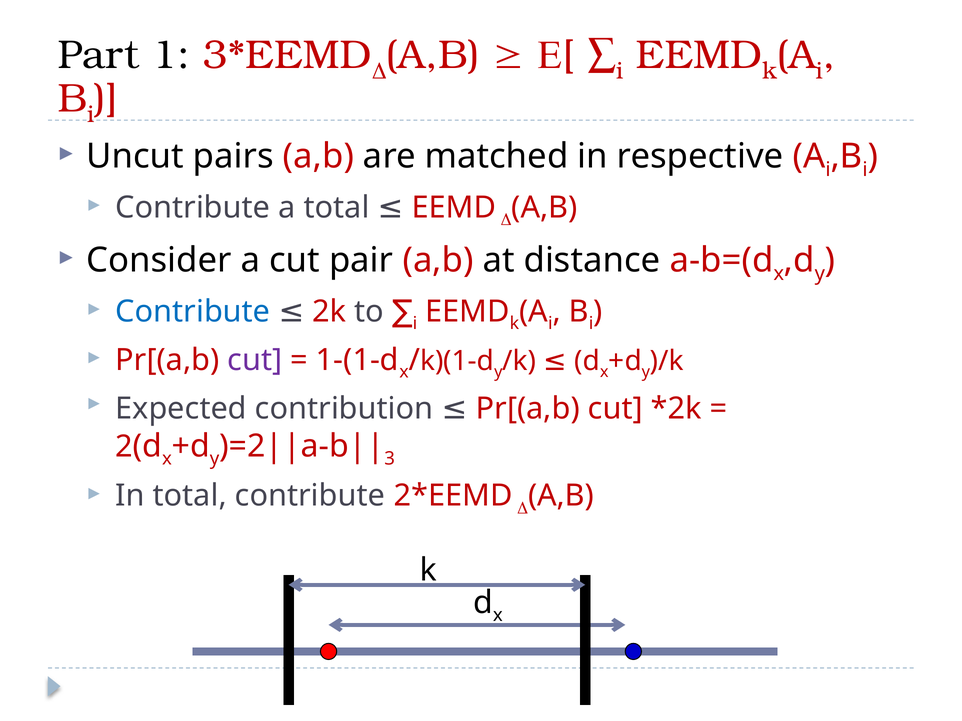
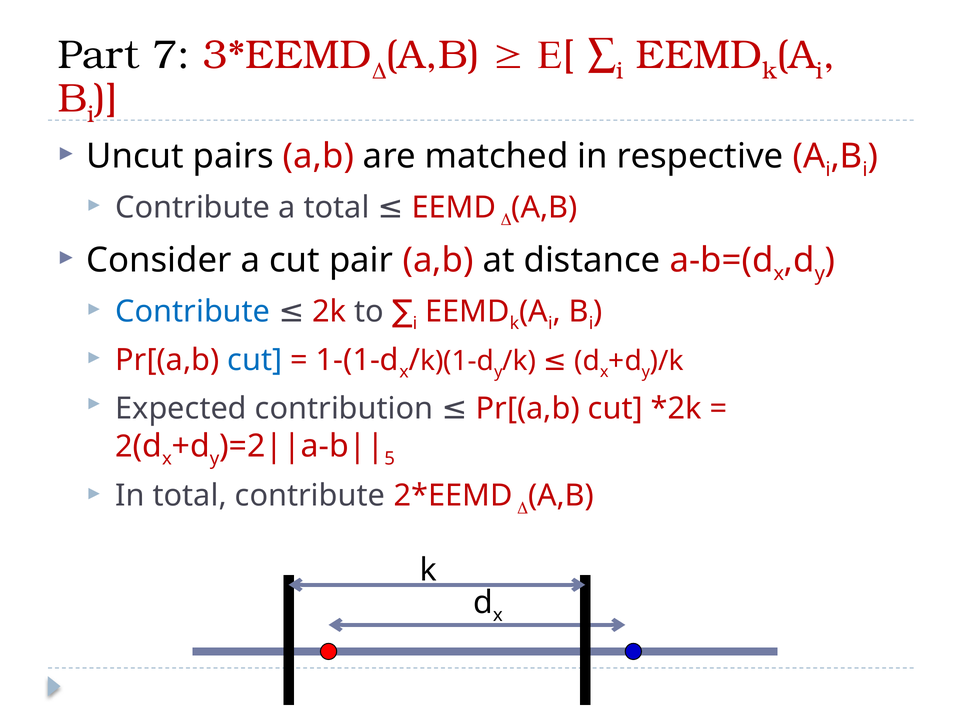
1: 1 -> 7
cut at (255, 360) colour: purple -> blue
3: 3 -> 5
